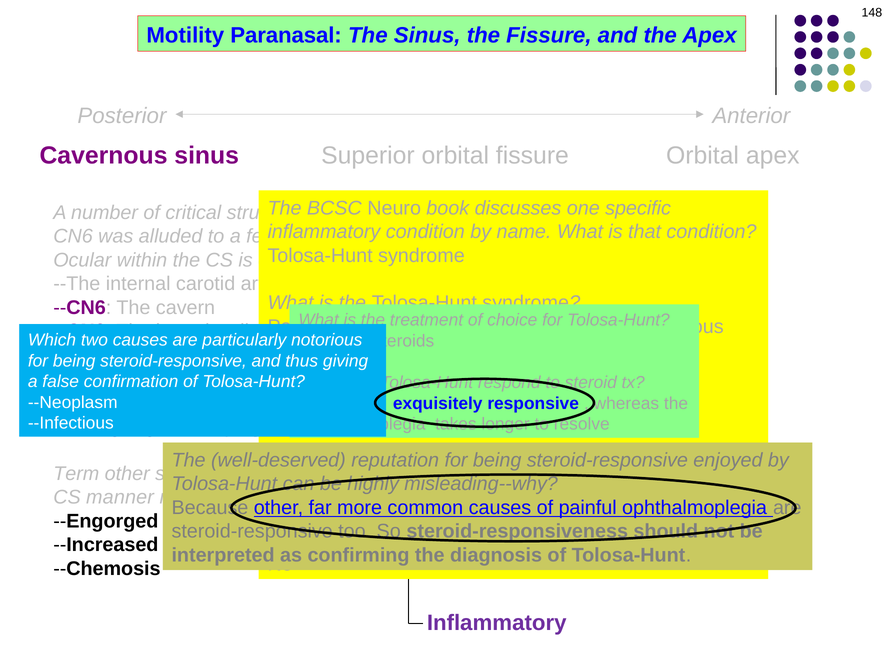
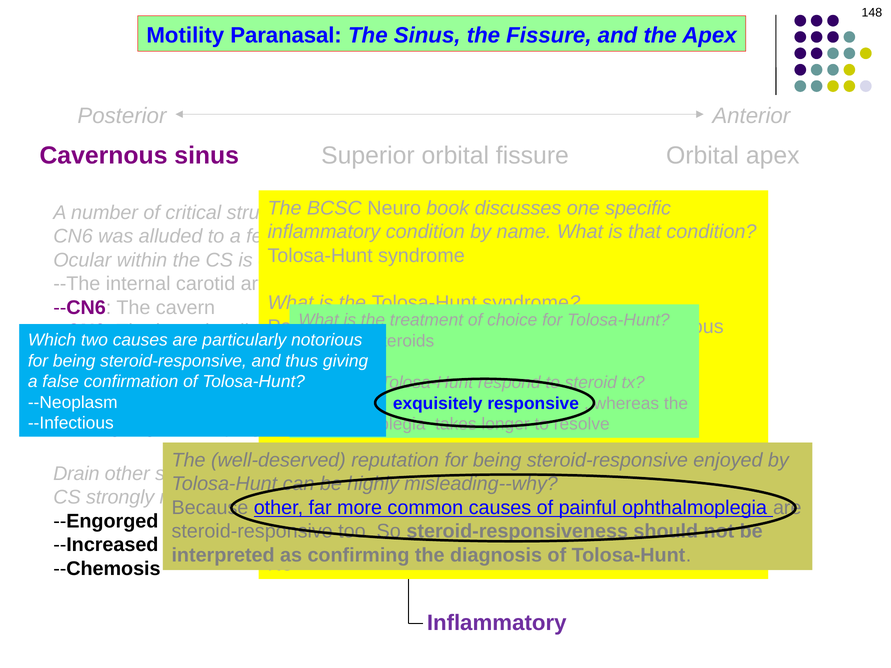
Term: Term -> Drain
manner: manner -> strongly
